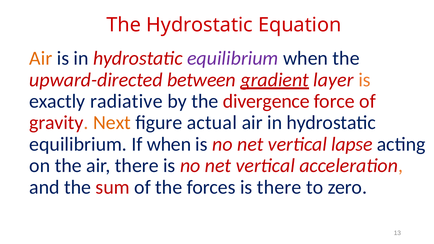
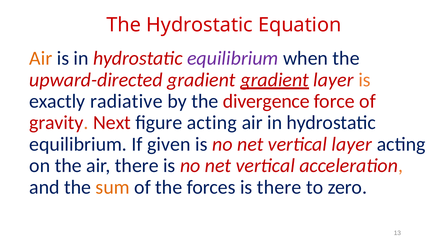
upward-directed between: between -> gradient
Next colour: orange -> red
figure actual: actual -> acting
If when: when -> given
vertical lapse: lapse -> layer
sum colour: red -> orange
